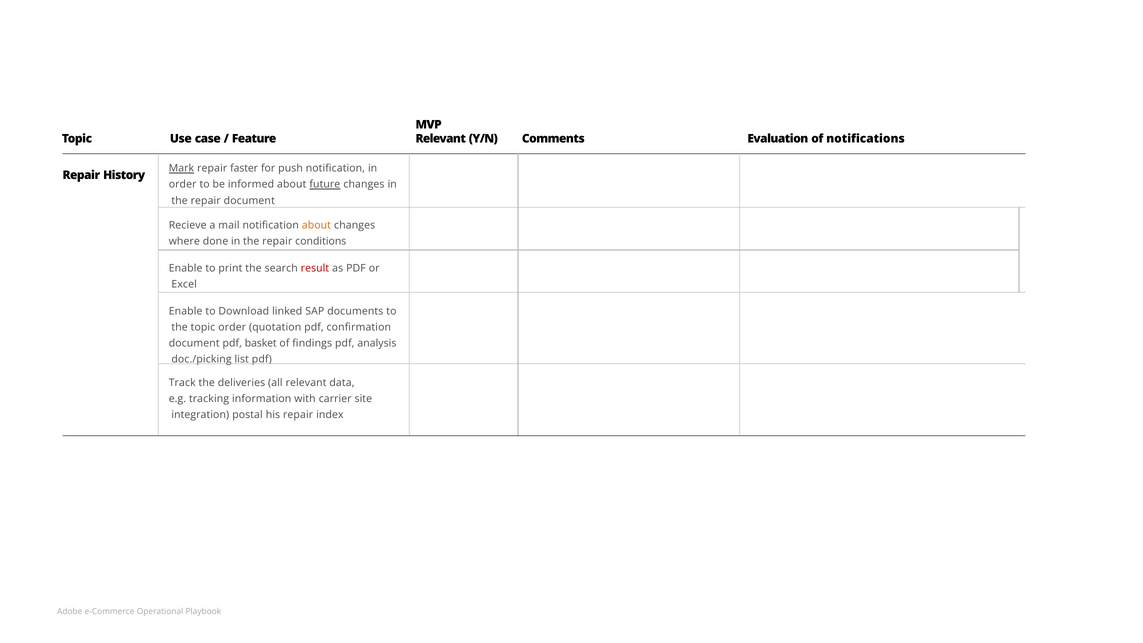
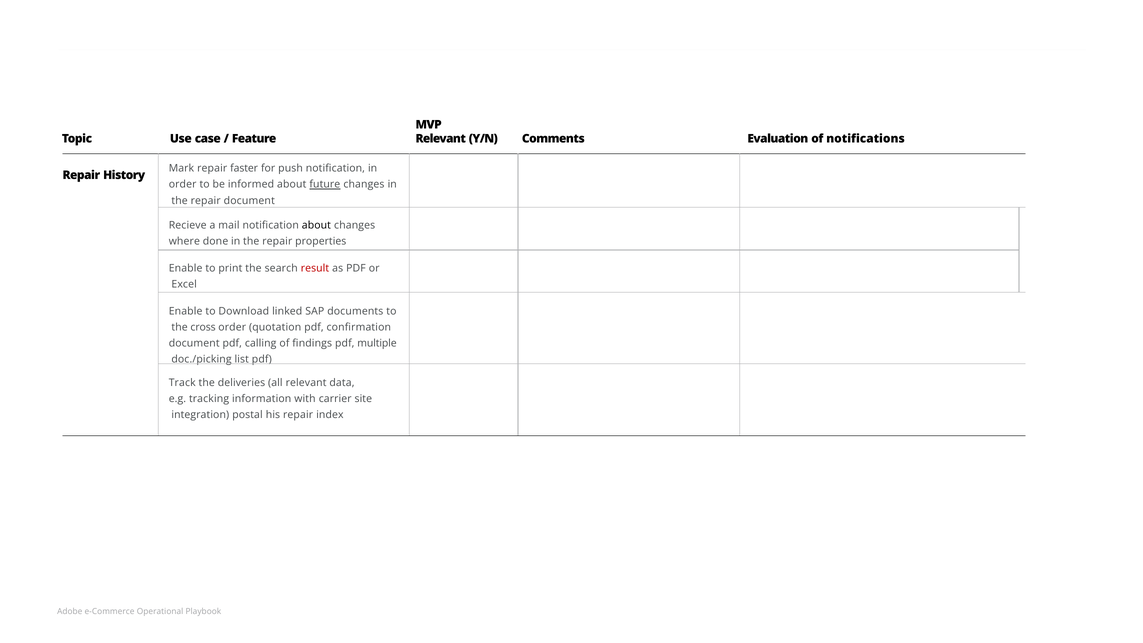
Mark underline: present -> none
about at (316, 225) colour: orange -> black
conditions: conditions -> properties
the topic: topic -> cross
basket: basket -> calling
analysis: analysis -> multiple
